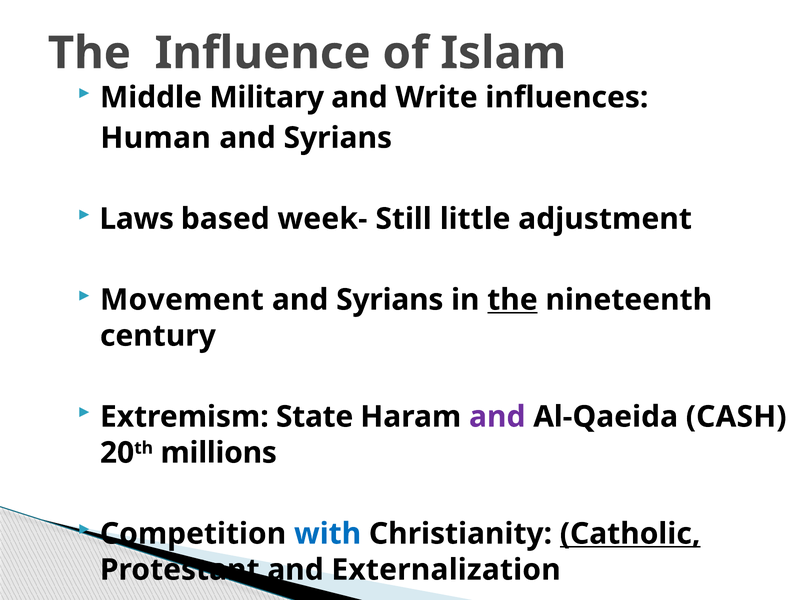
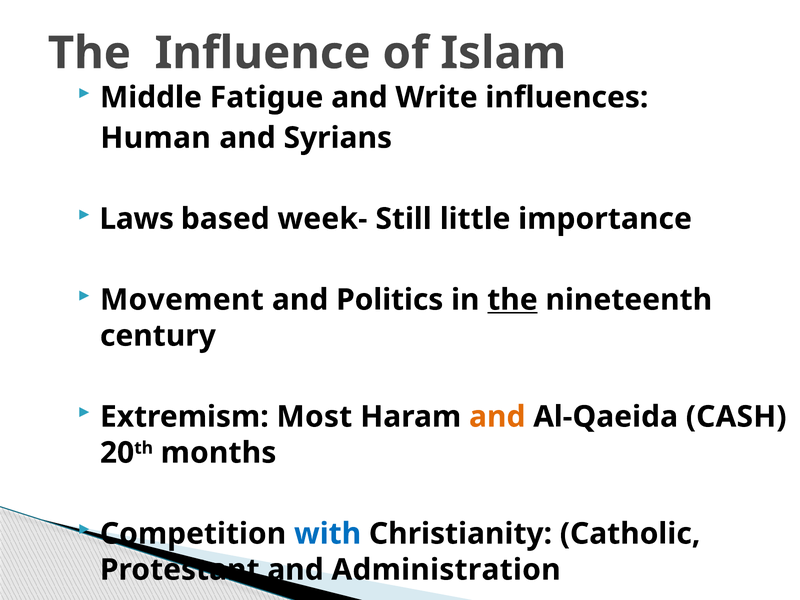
Military: Military -> Fatigue
adjustment: adjustment -> importance
Syrians at (390, 300): Syrians -> Politics
State: State -> Most
and at (497, 417) colour: purple -> orange
millions: millions -> months
Catholic underline: present -> none
Externalization: Externalization -> Administration
